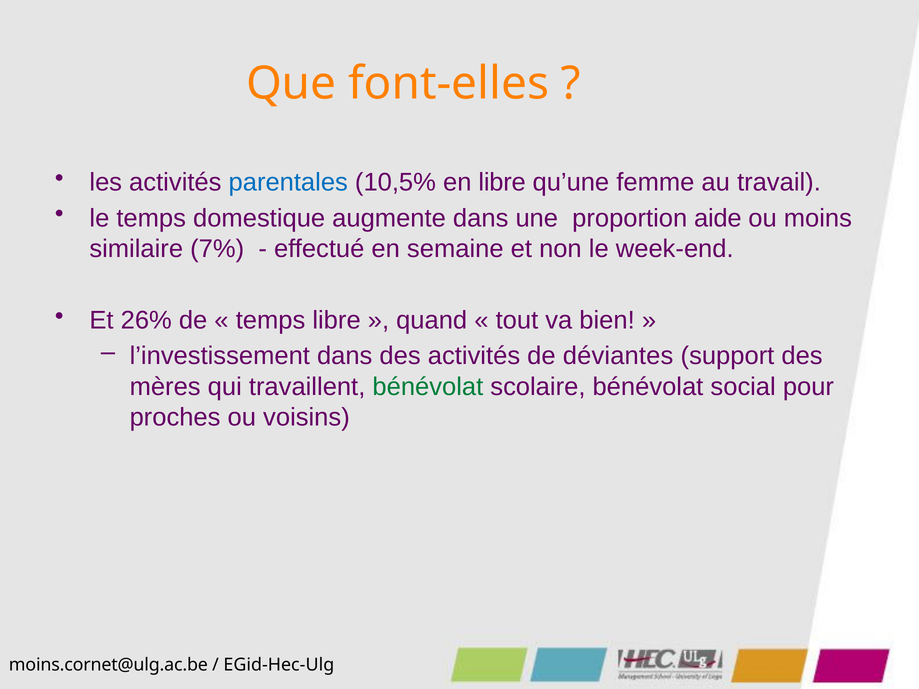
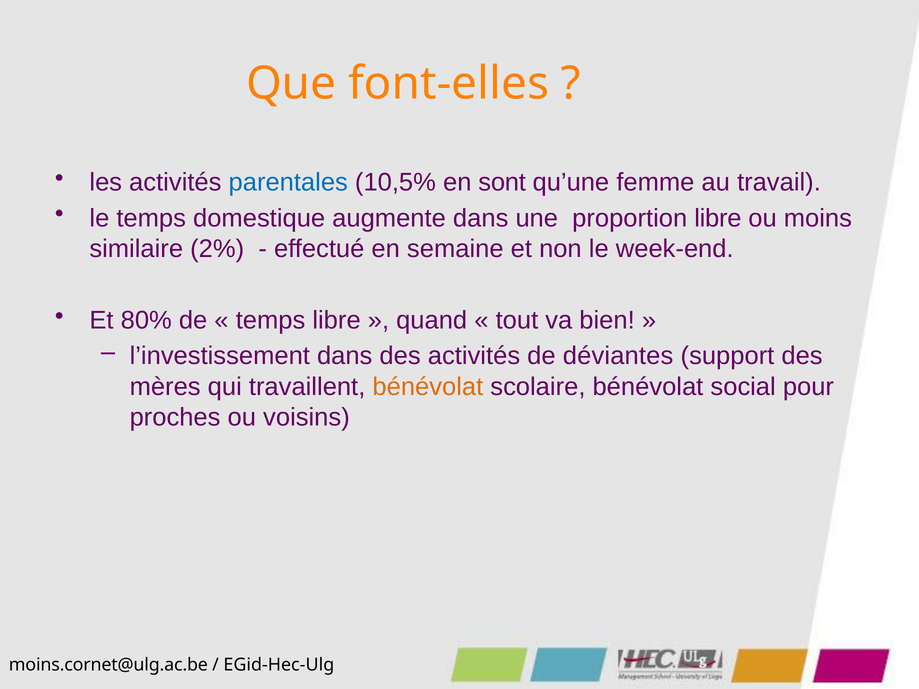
en libre: libre -> sont
proportion aide: aide -> libre
7%: 7% -> 2%
26%: 26% -> 80%
bénévolat at (428, 387) colour: green -> orange
